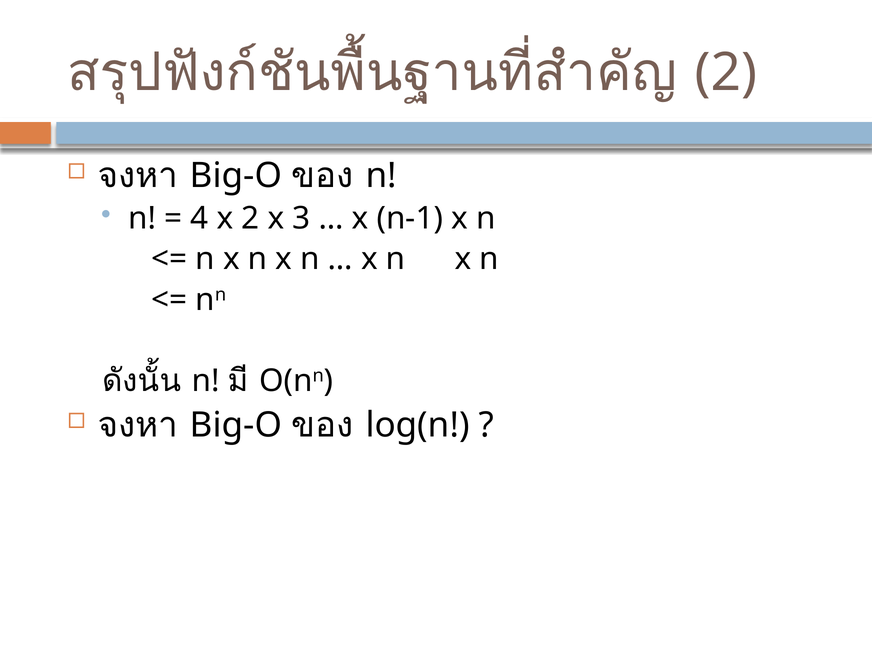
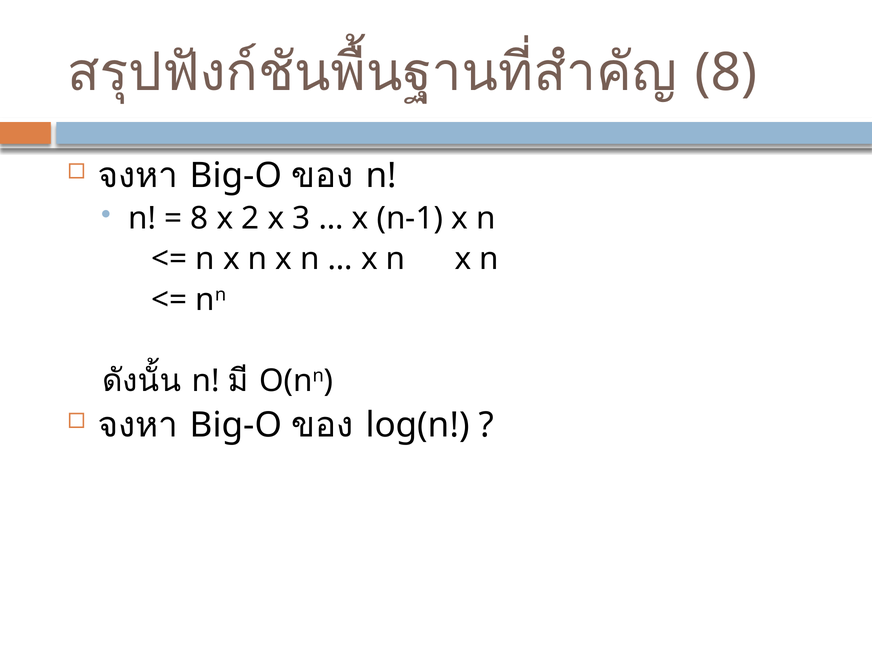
2 at (726, 73): 2 -> 8
4 at (199, 218): 4 -> 8
